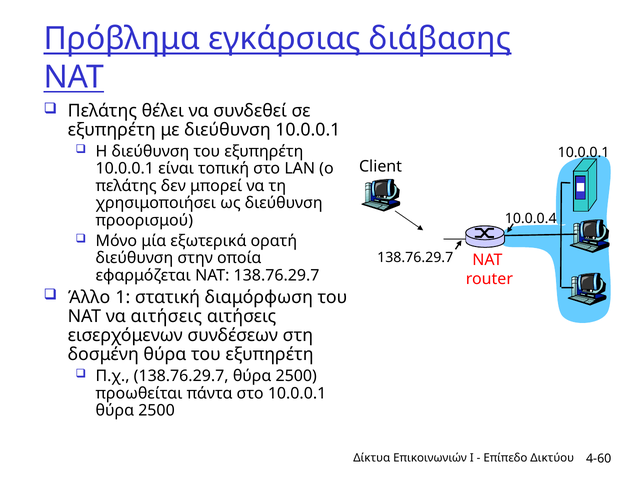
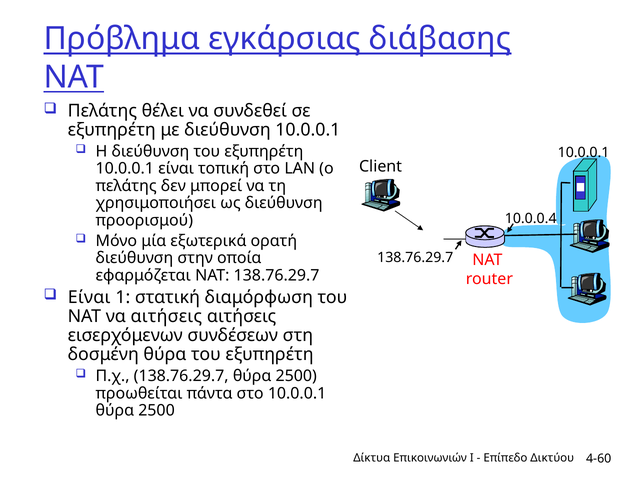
Άλλο at (89, 297): Άλλο -> Είναι
